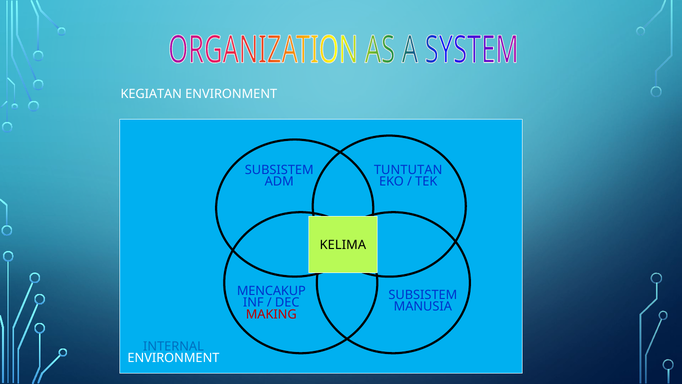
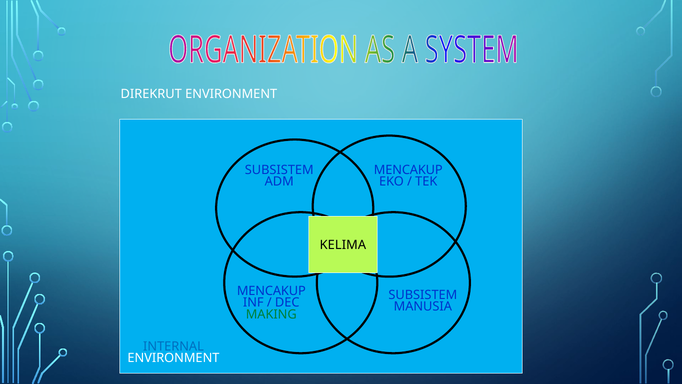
KEGIATAN: KEGIATAN -> DIREKRUT
TUNTUTAN at (408, 170): TUNTUTAN -> MENCAKUP
MAKING colour: red -> green
